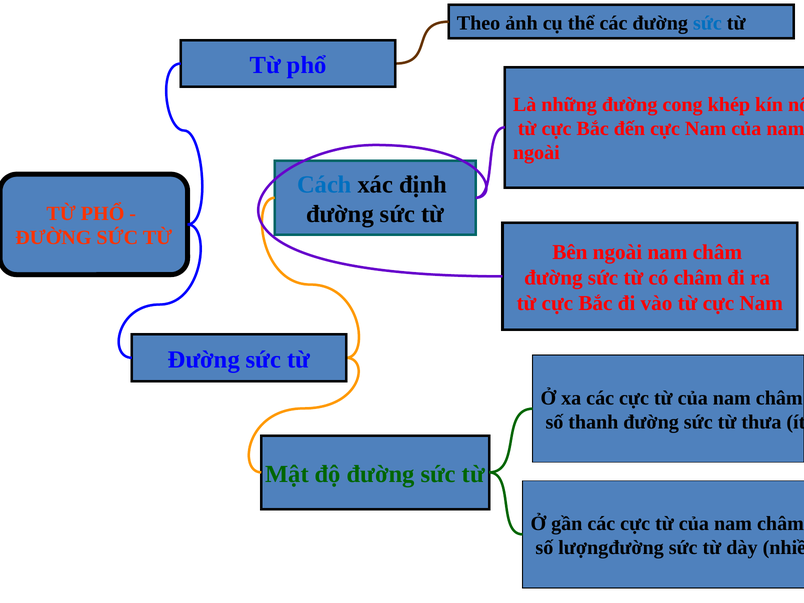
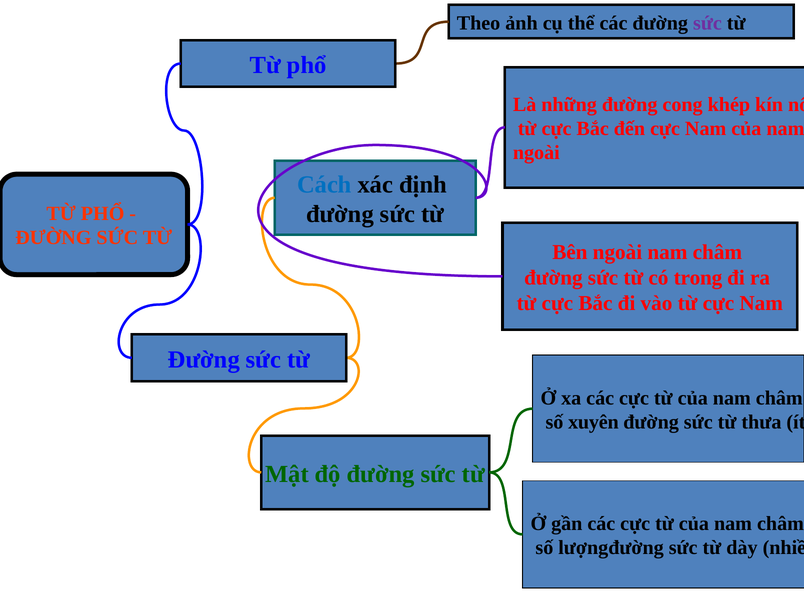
sức at (707, 23) colour: blue -> purple
có châm: châm -> trong
thanh: thanh -> xuyên
